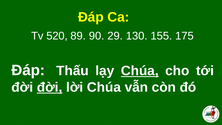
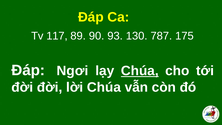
520: 520 -> 117
29: 29 -> 93
155: 155 -> 787
Thấu: Thấu -> Ngơi
đời at (50, 87) underline: present -> none
